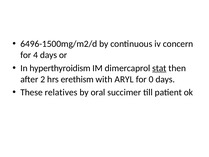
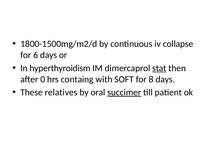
6496-1500mg/m2/d: 6496-1500mg/m2/d -> 1800-1500mg/m2/d
concern: concern -> collapse
4: 4 -> 6
2: 2 -> 0
erethism: erethism -> containg
ARYL: ARYL -> SOFT
0: 0 -> 8
succimer underline: none -> present
